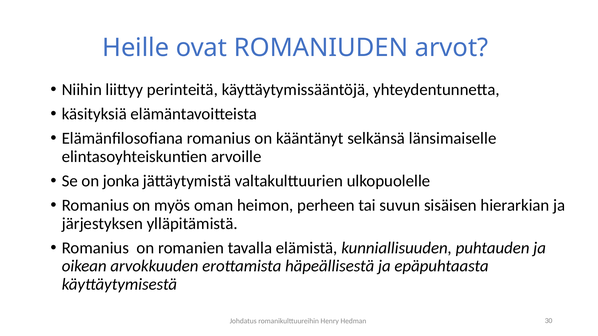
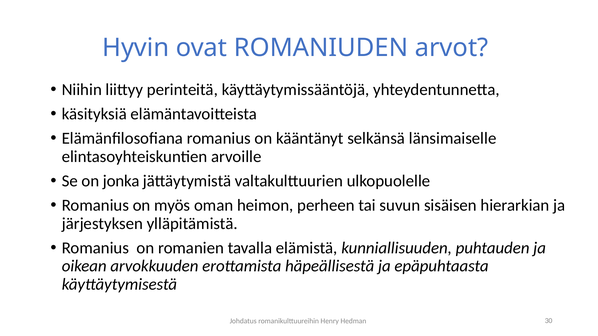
Heille: Heille -> Hyvin
